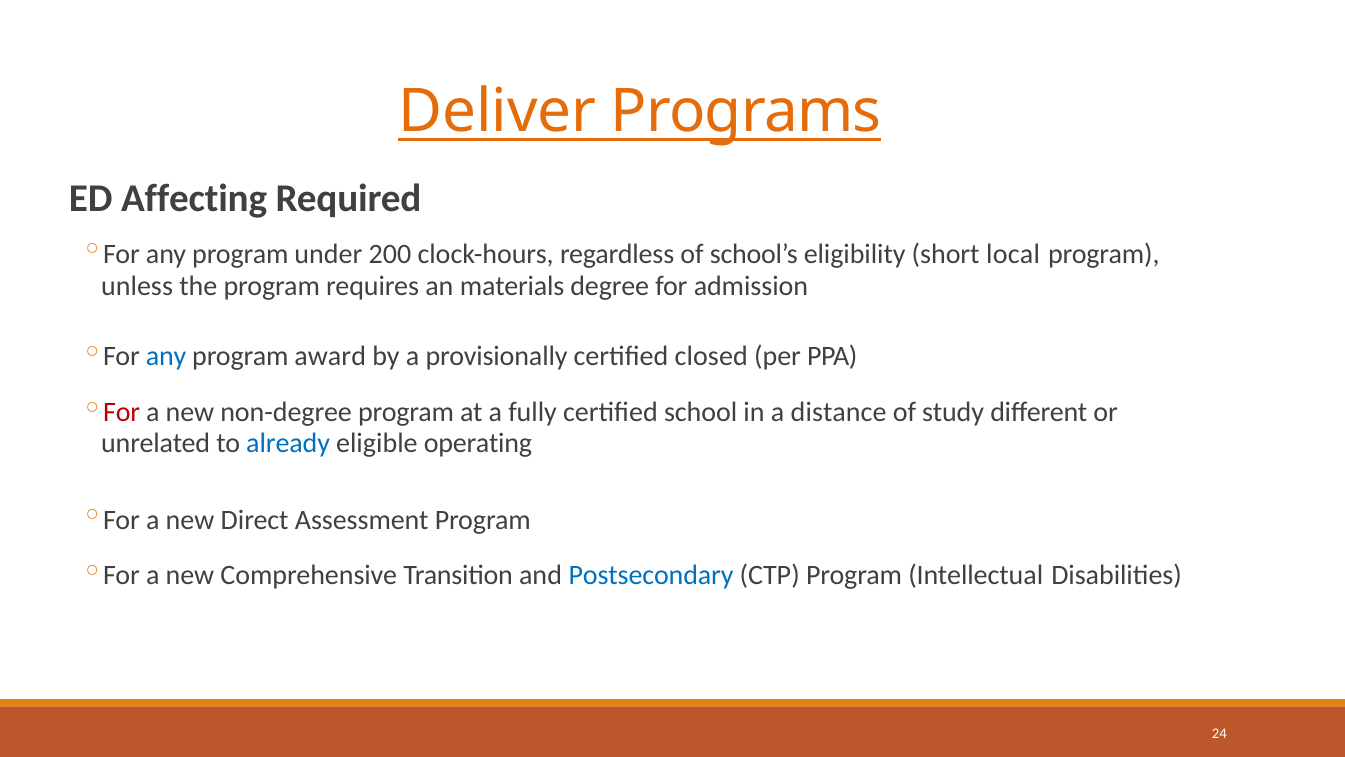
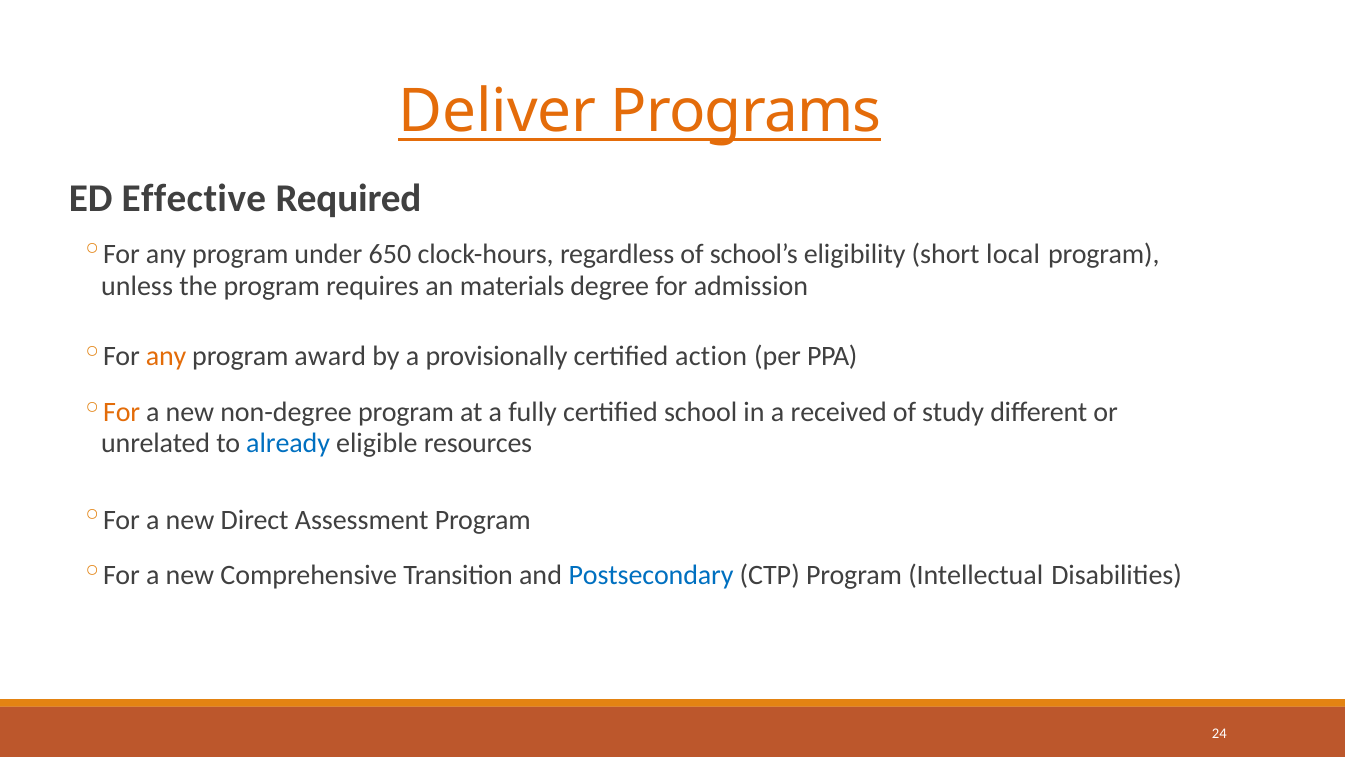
Affecting: Affecting -> Effective
200: 200 -> 650
any at (166, 356) colour: blue -> orange
closed: closed -> action
For at (122, 412) colour: red -> orange
distance: distance -> received
operating: operating -> resources
